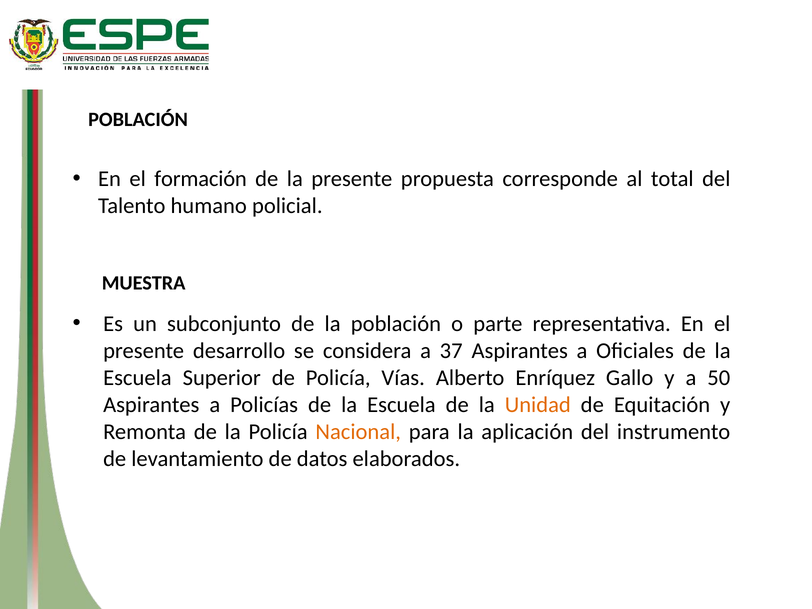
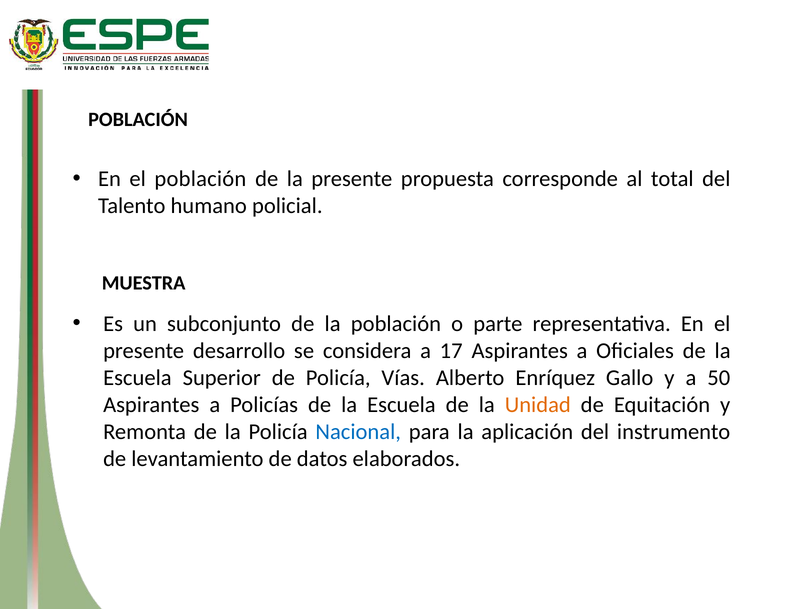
el formación: formación -> población
37: 37 -> 17
Nacional colour: orange -> blue
